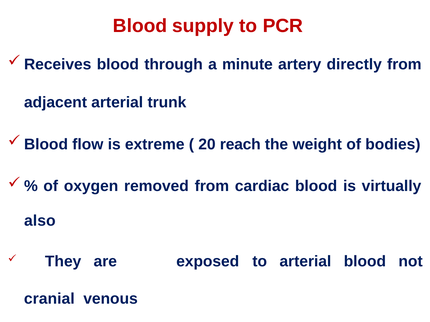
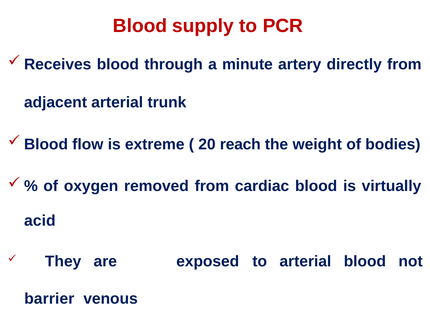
also: also -> acid
cranial: cranial -> barrier
